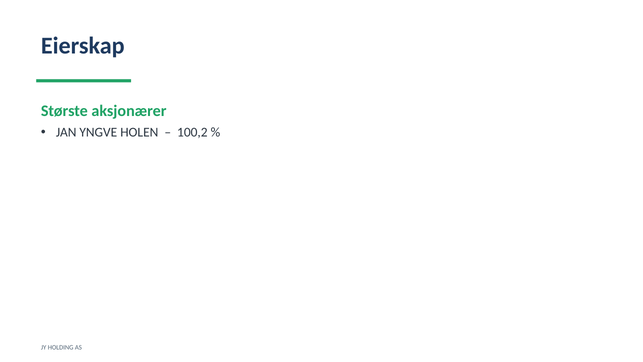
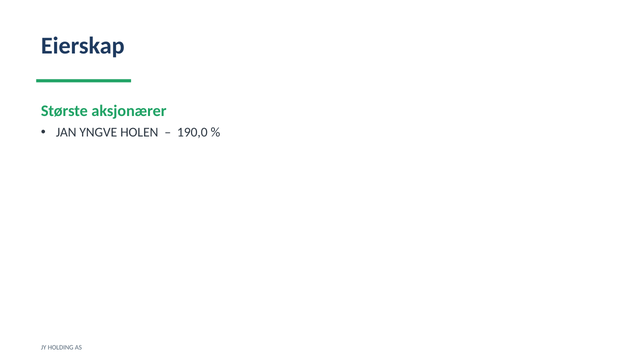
100,2: 100,2 -> 190,0
